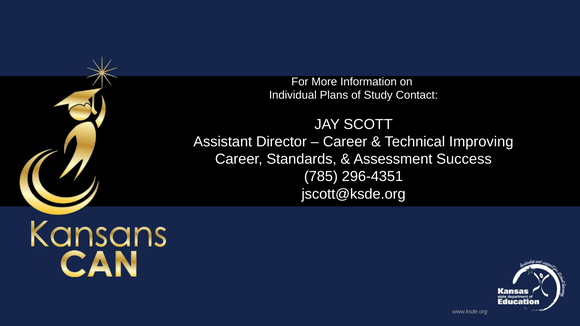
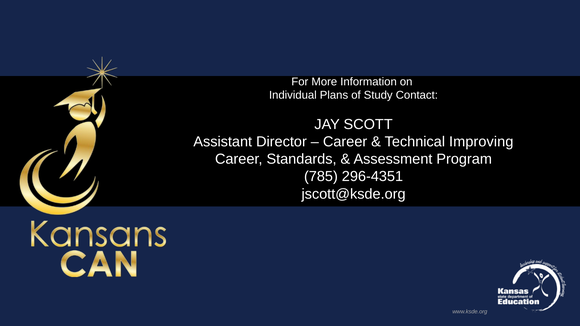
Success: Success -> Program
